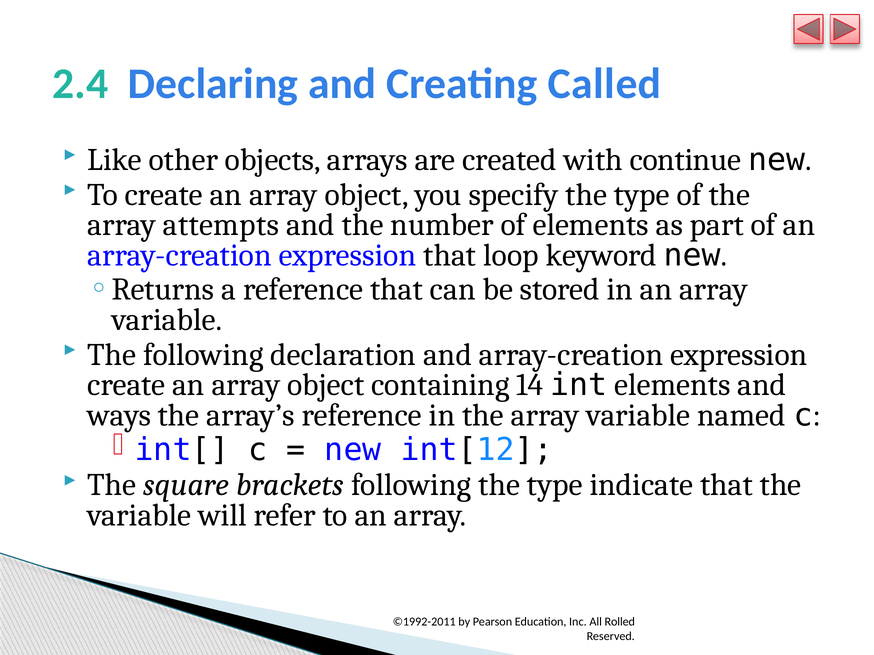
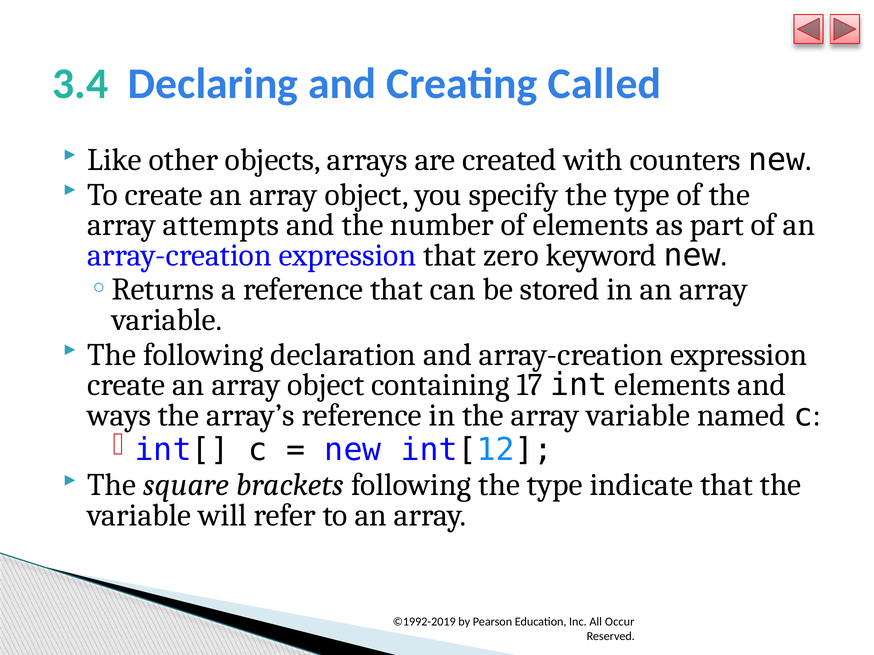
2.4: 2.4 -> 3.4
continue: continue -> counters
loop: loop -> zero
14: 14 -> 17
©1992-2011: ©1992-2011 -> ©1992-2019
Rolled: Rolled -> Occur
